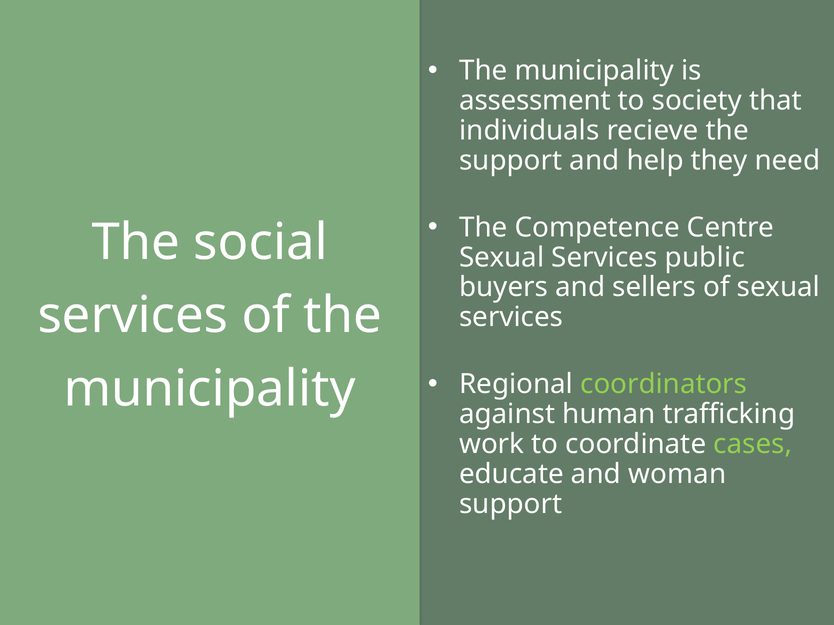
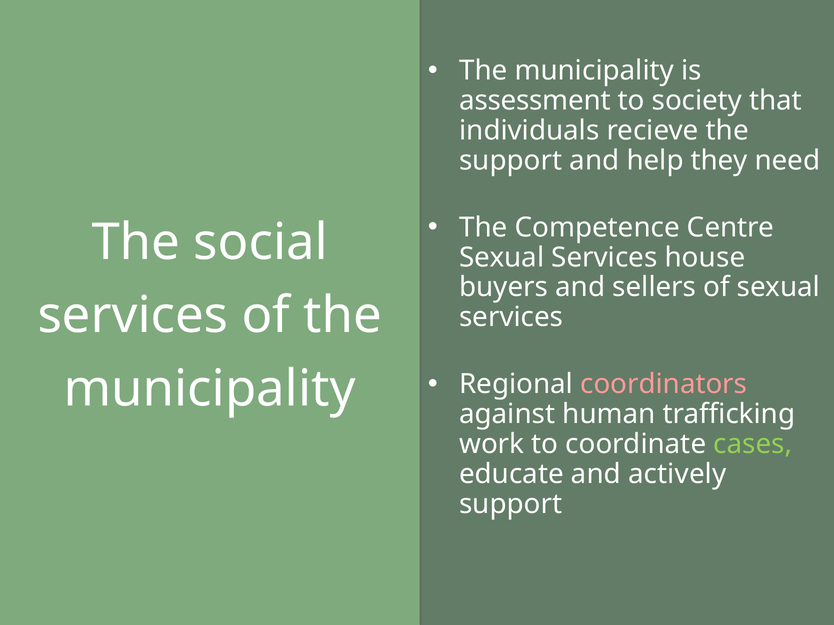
public: public -> house
coordinators colour: light green -> pink
woman: woman -> actively
